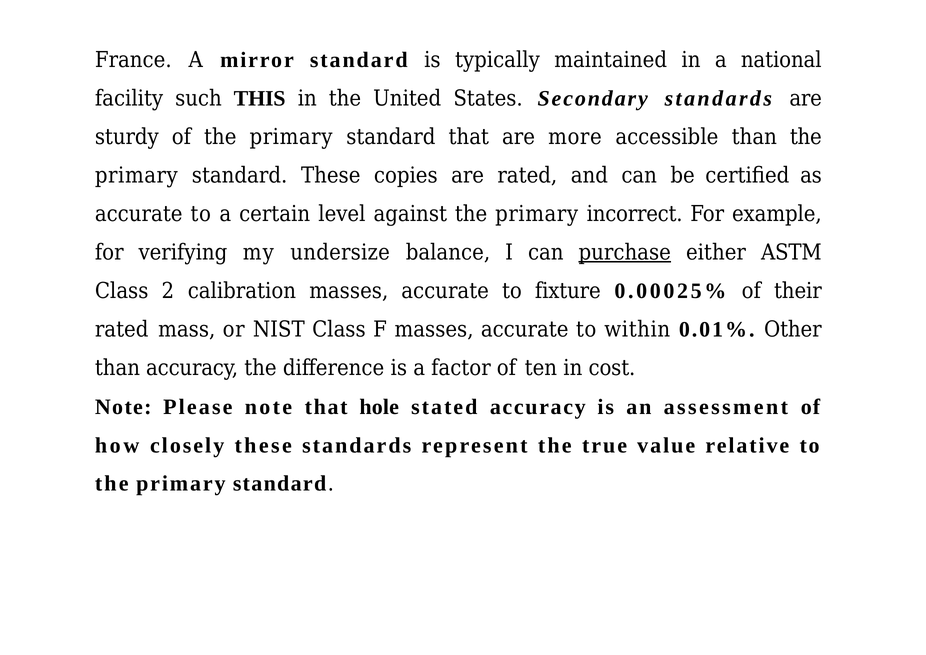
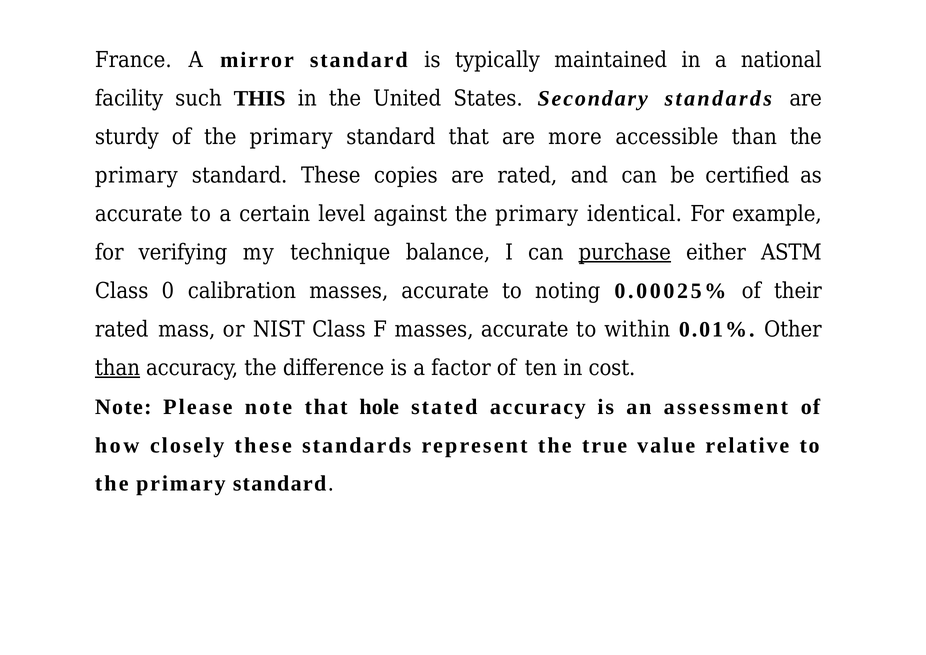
incorrect: incorrect -> identical
undersize: undersize -> technique
2: 2 -> 0
fixture: fixture -> noting
than at (117, 368) underline: none -> present
